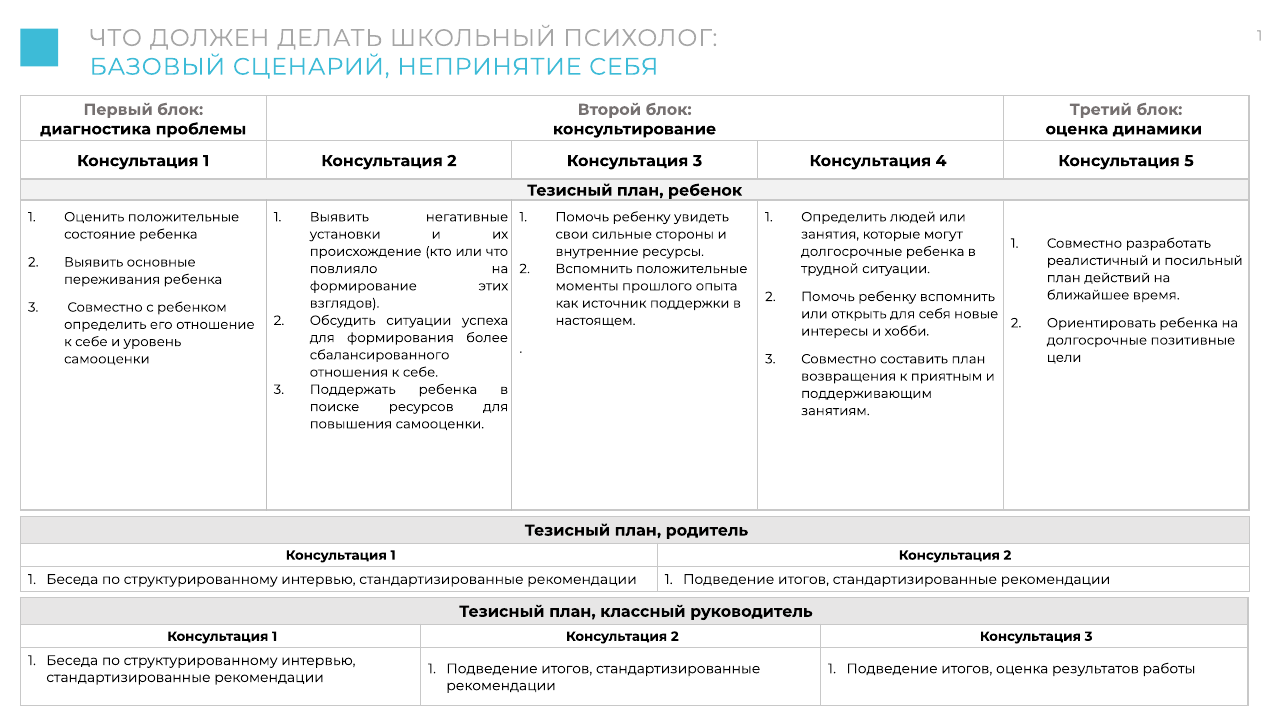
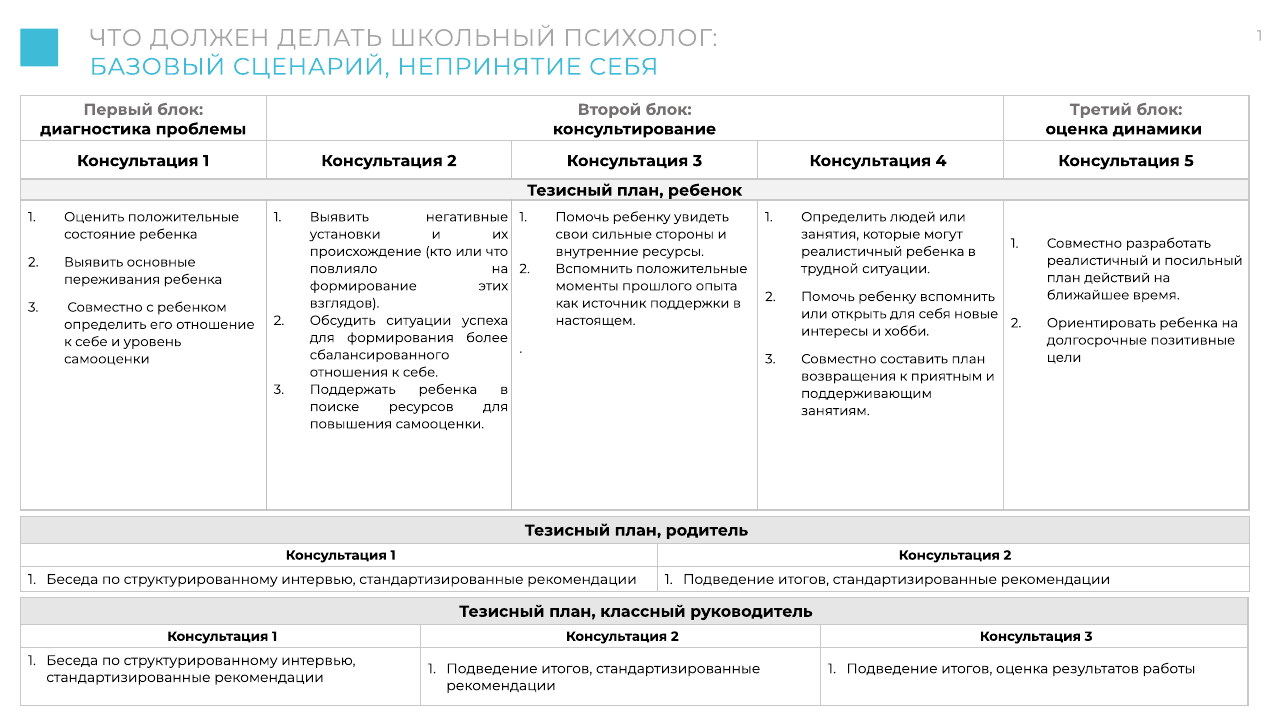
долгосрочные at (852, 252): долгосрочные -> реалистичный
